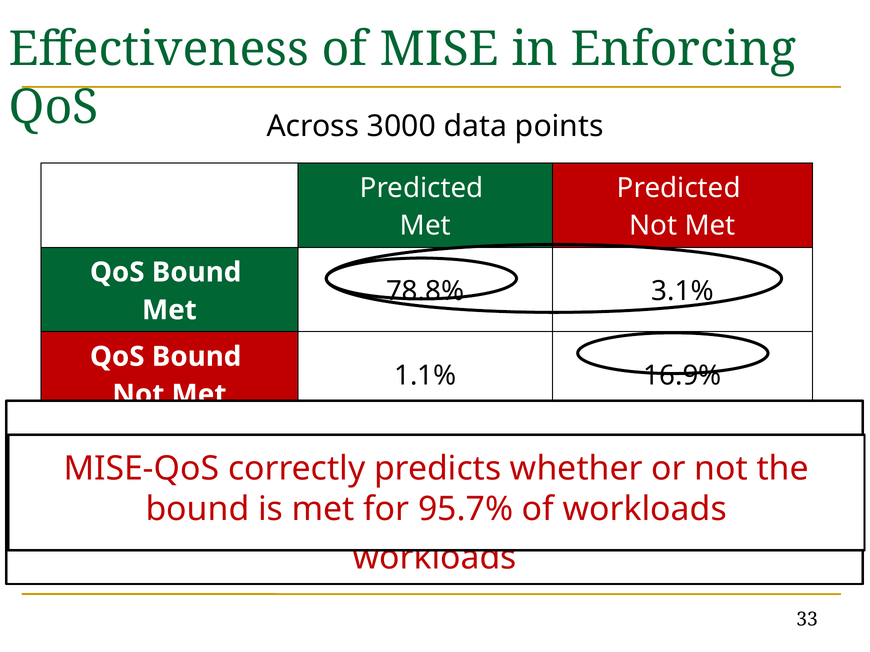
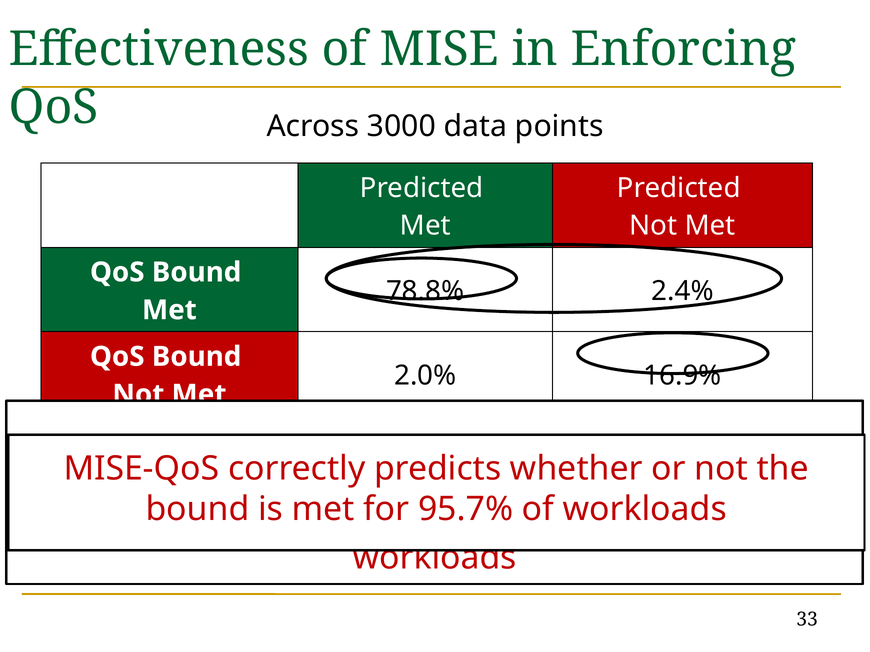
3.1%: 3.1% -> 2.4%
1.1%: 1.1% -> 2.0%
